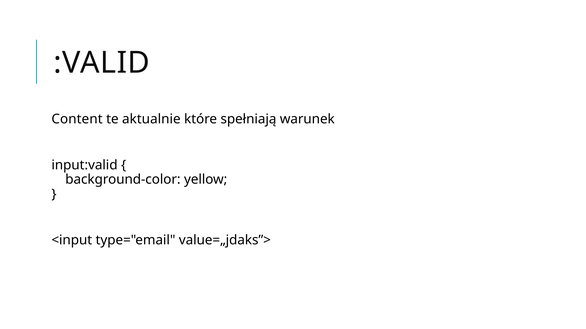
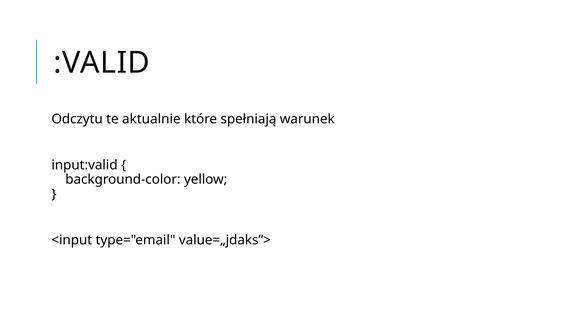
Content: Content -> Odczytu
